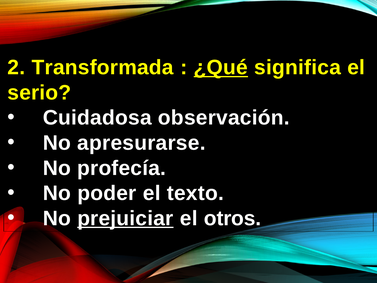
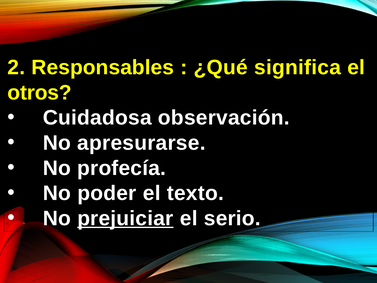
Transformada: Transformada -> Responsables
¿Qué underline: present -> none
serio: serio -> otros
otros: otros -> serio
